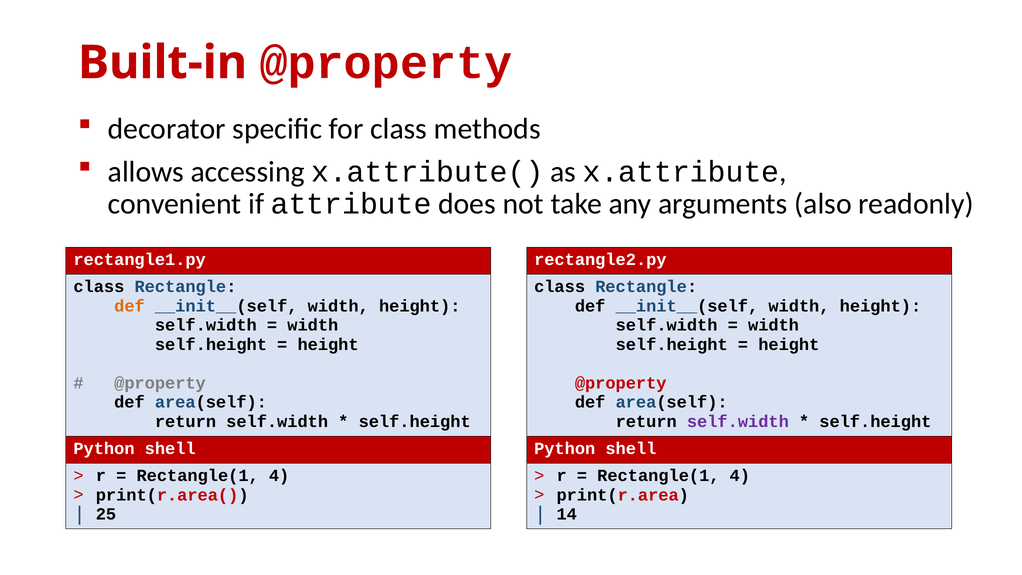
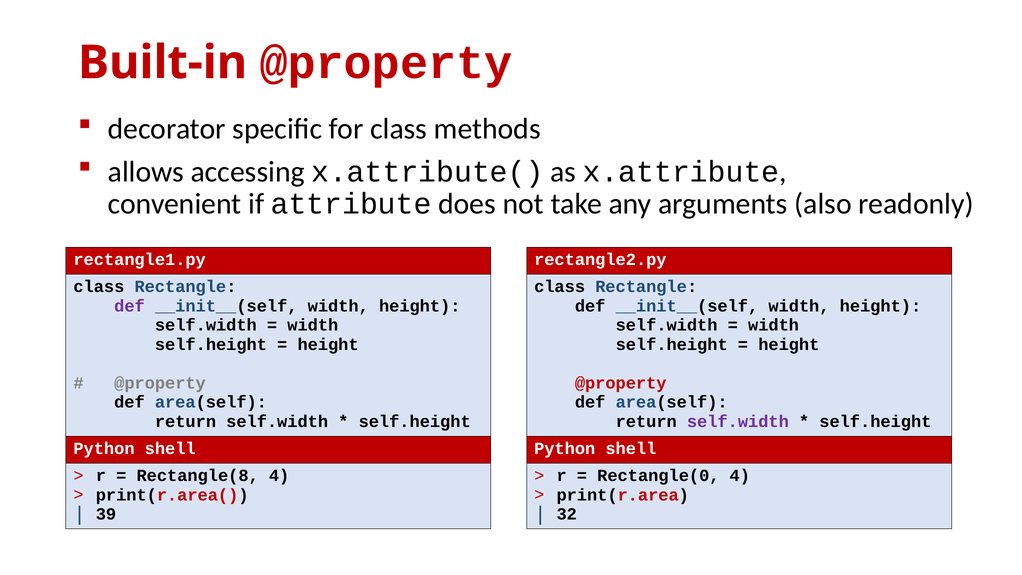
def at (129, 306) colour: orange -> purple
Rectangle(1 at (198, 475): Rectangle(1 -> Rectangle(8
Rectangle(1 at (658, 475): Rectangle(1 -> Rectangle(0
25: 25 -> 39
14: 14 -> 32
